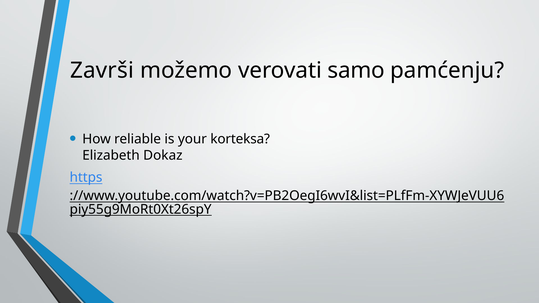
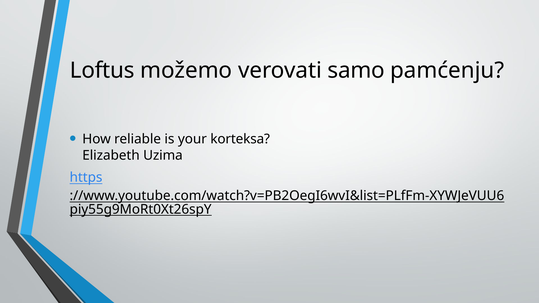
Završi: Završi -> Loftus
Dokaz: Dokaz -> Uzima
